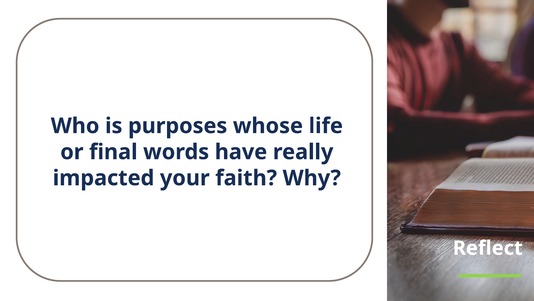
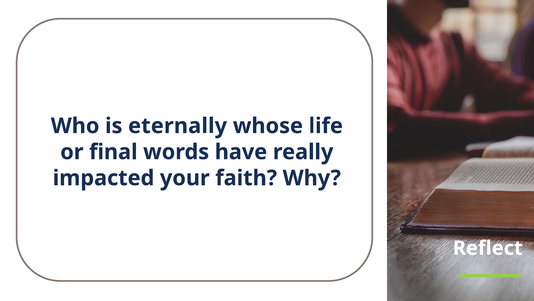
purposes: purposes -> eternally
